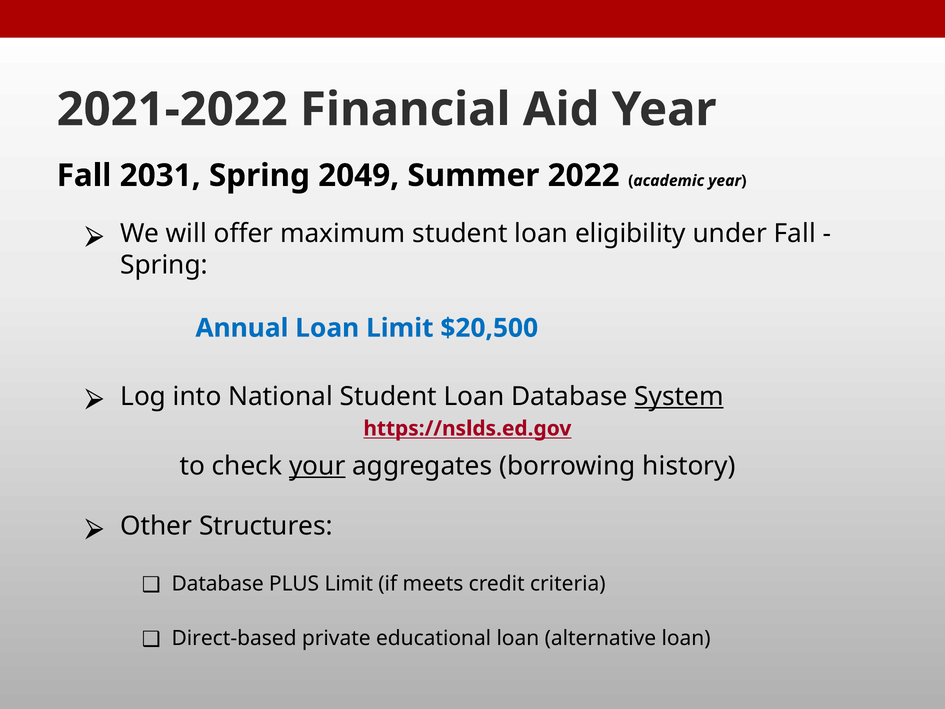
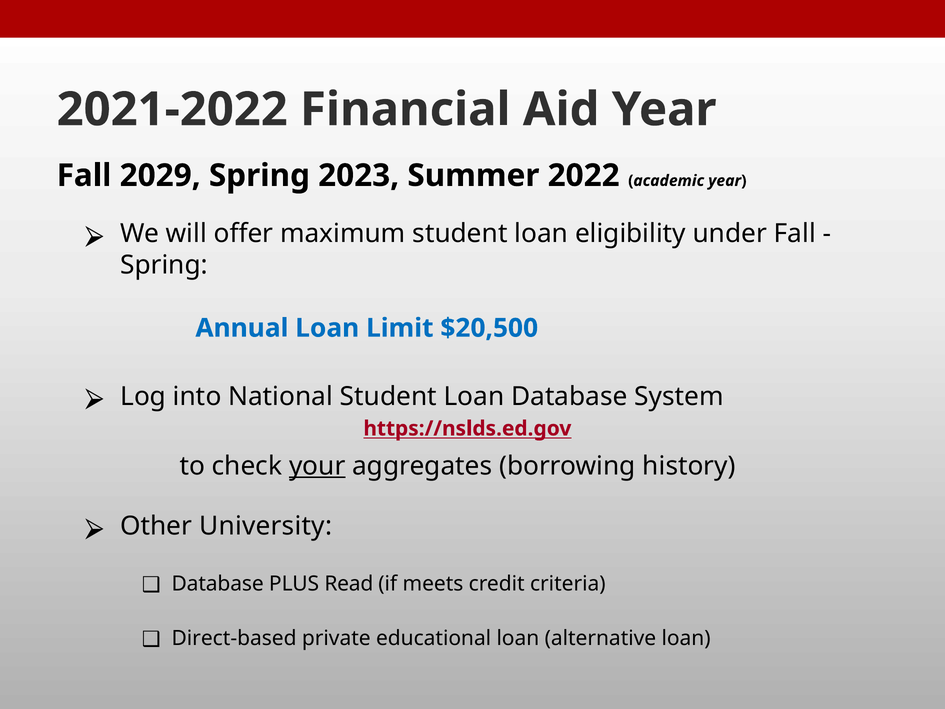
2031: 2031 -> 2029
2049: 2049 -> 2023
System underline: present -> none
Structures: Structures -> University
PLUS Limit: Limit -> Read
